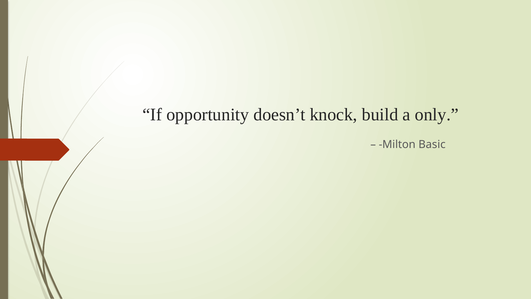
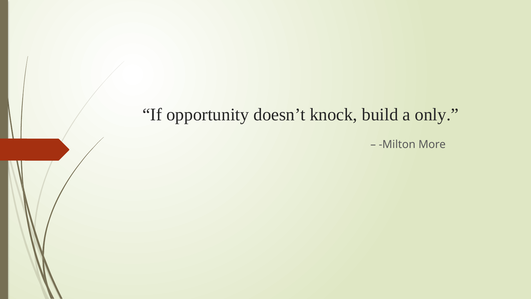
Basic: Basic -> More
